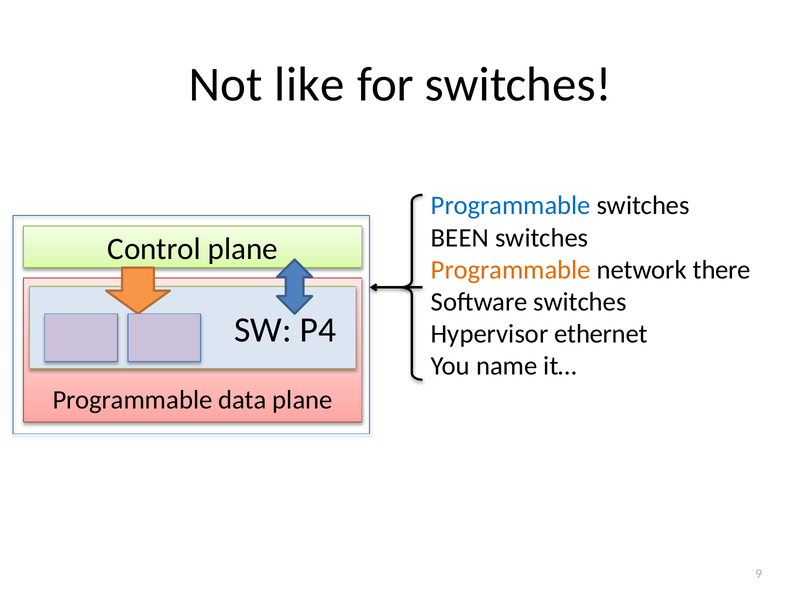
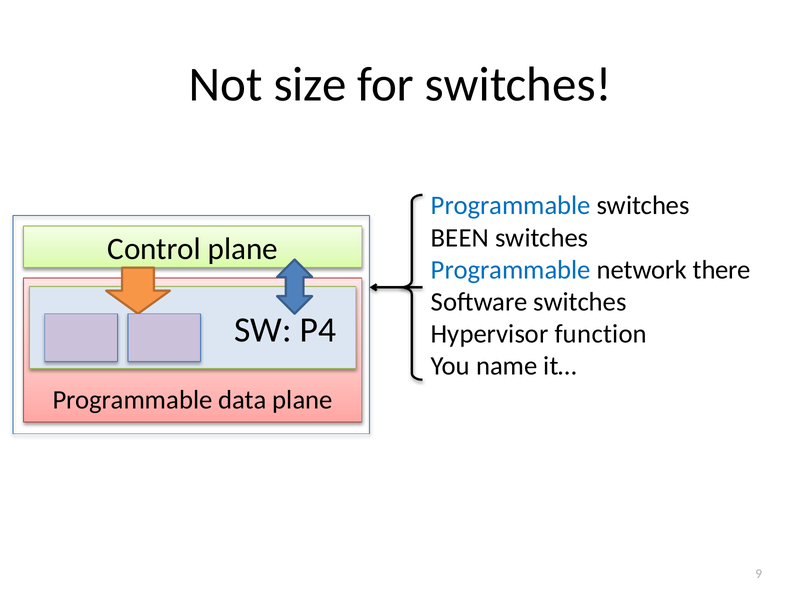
like: like -> size
Programmable at (511, 270) colour: orange -> blue
ethernet: ethernet -> function
